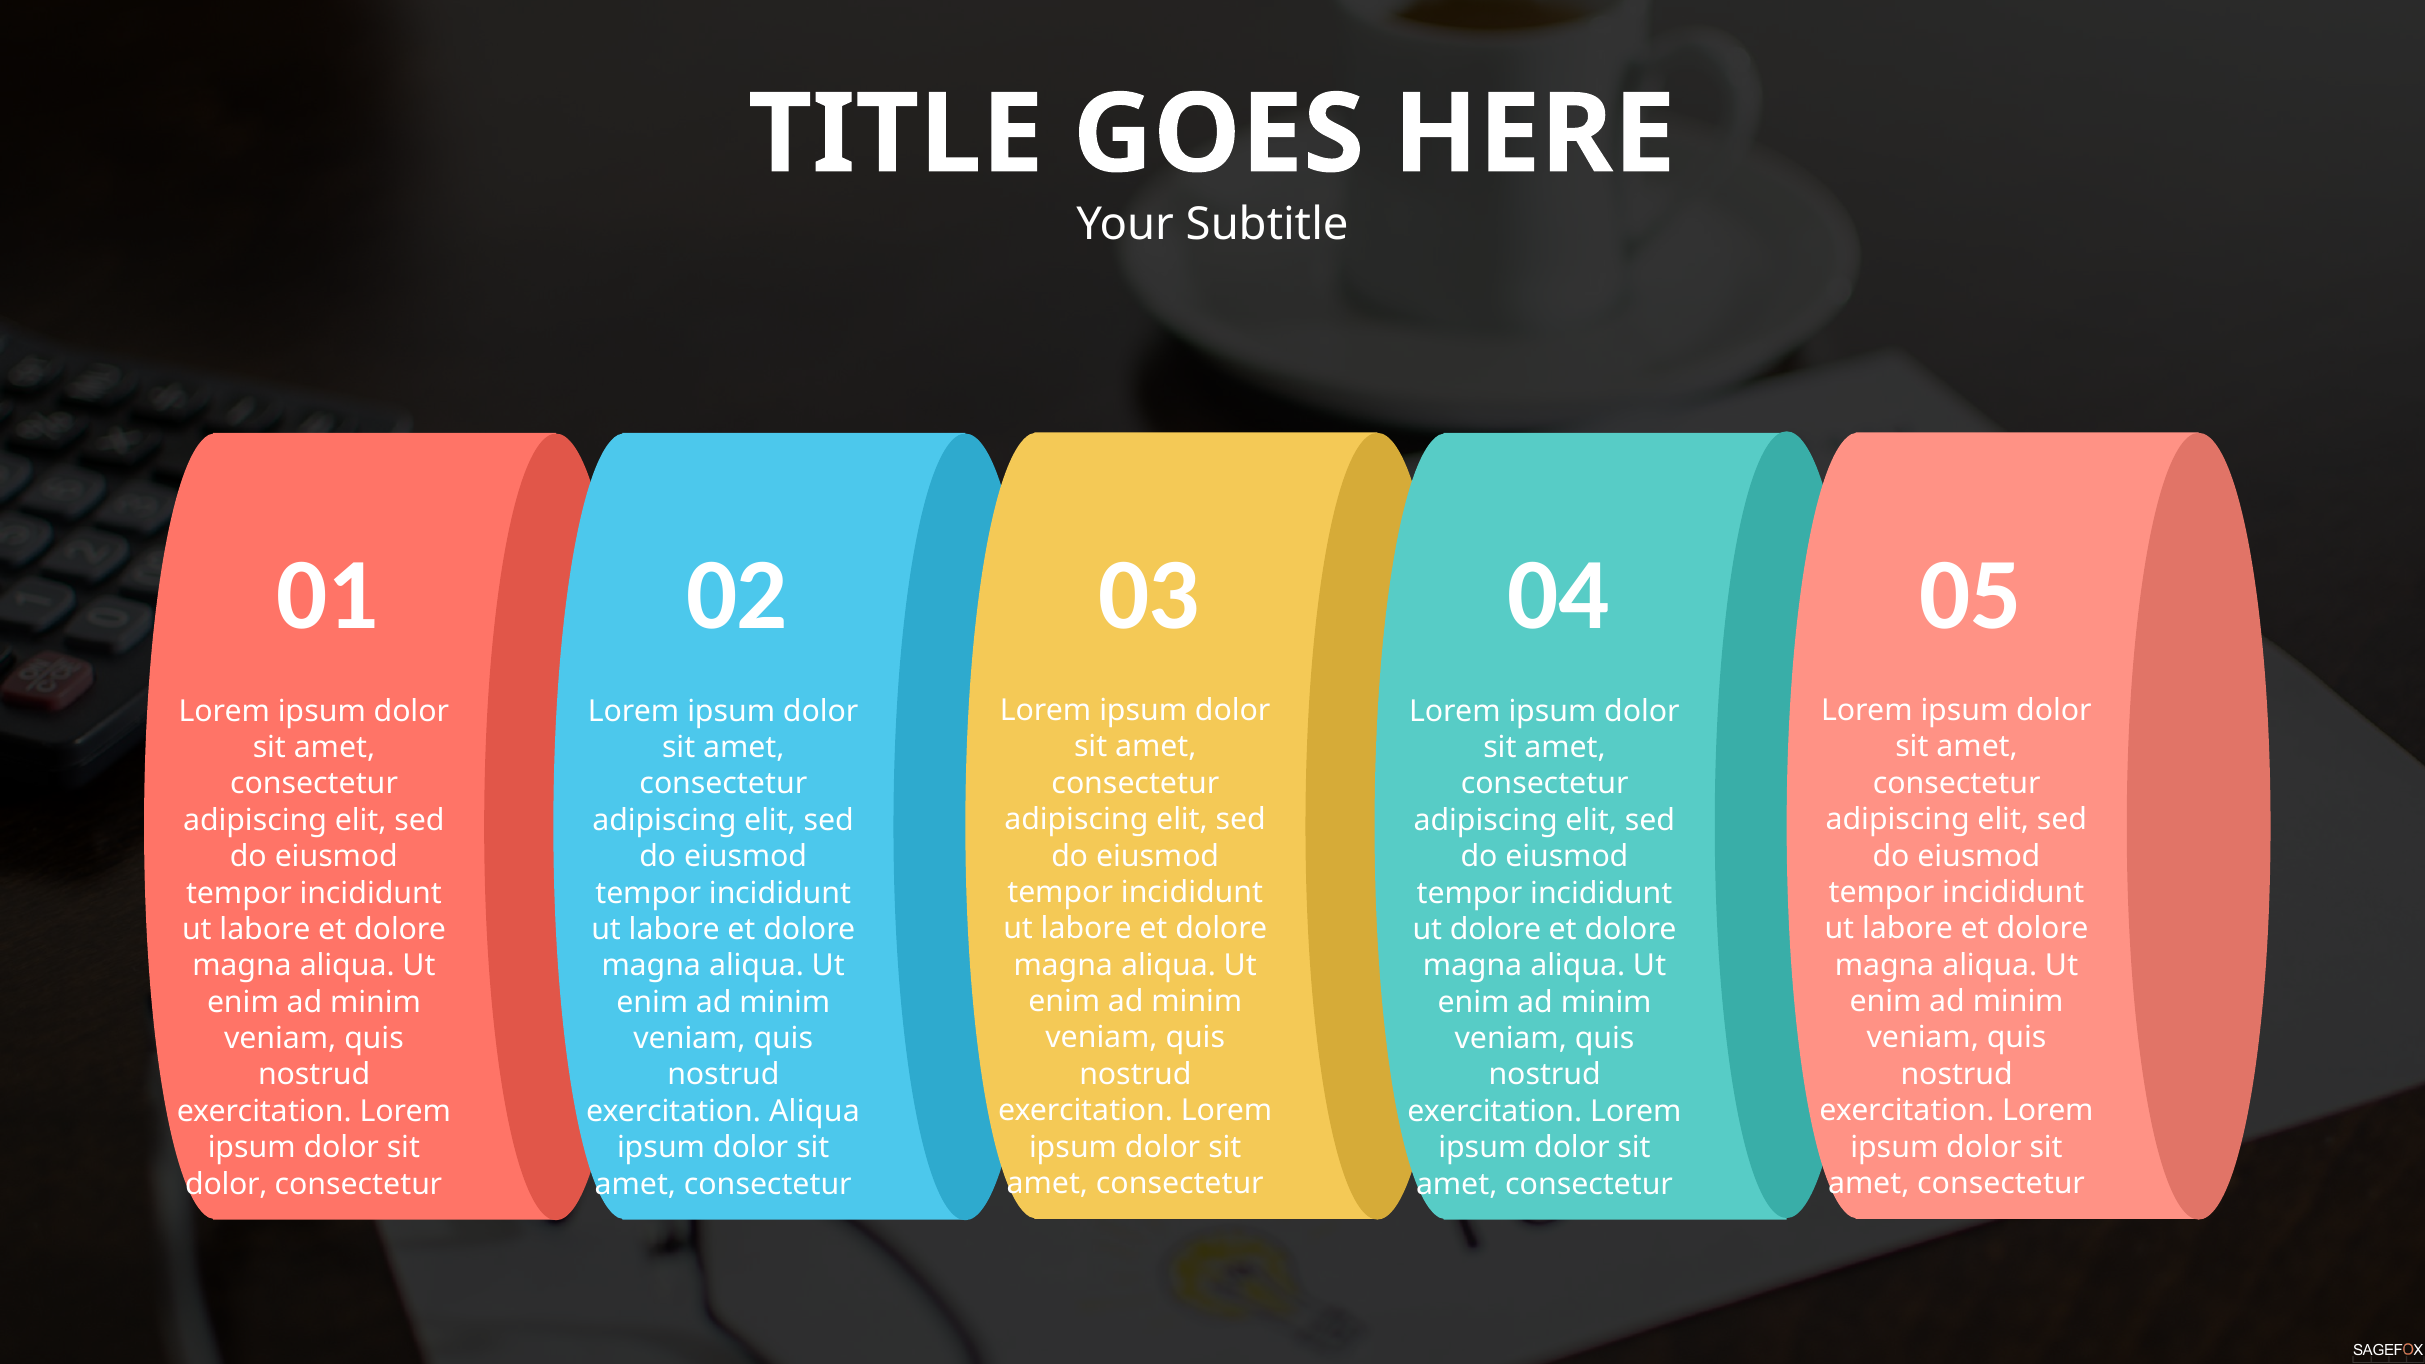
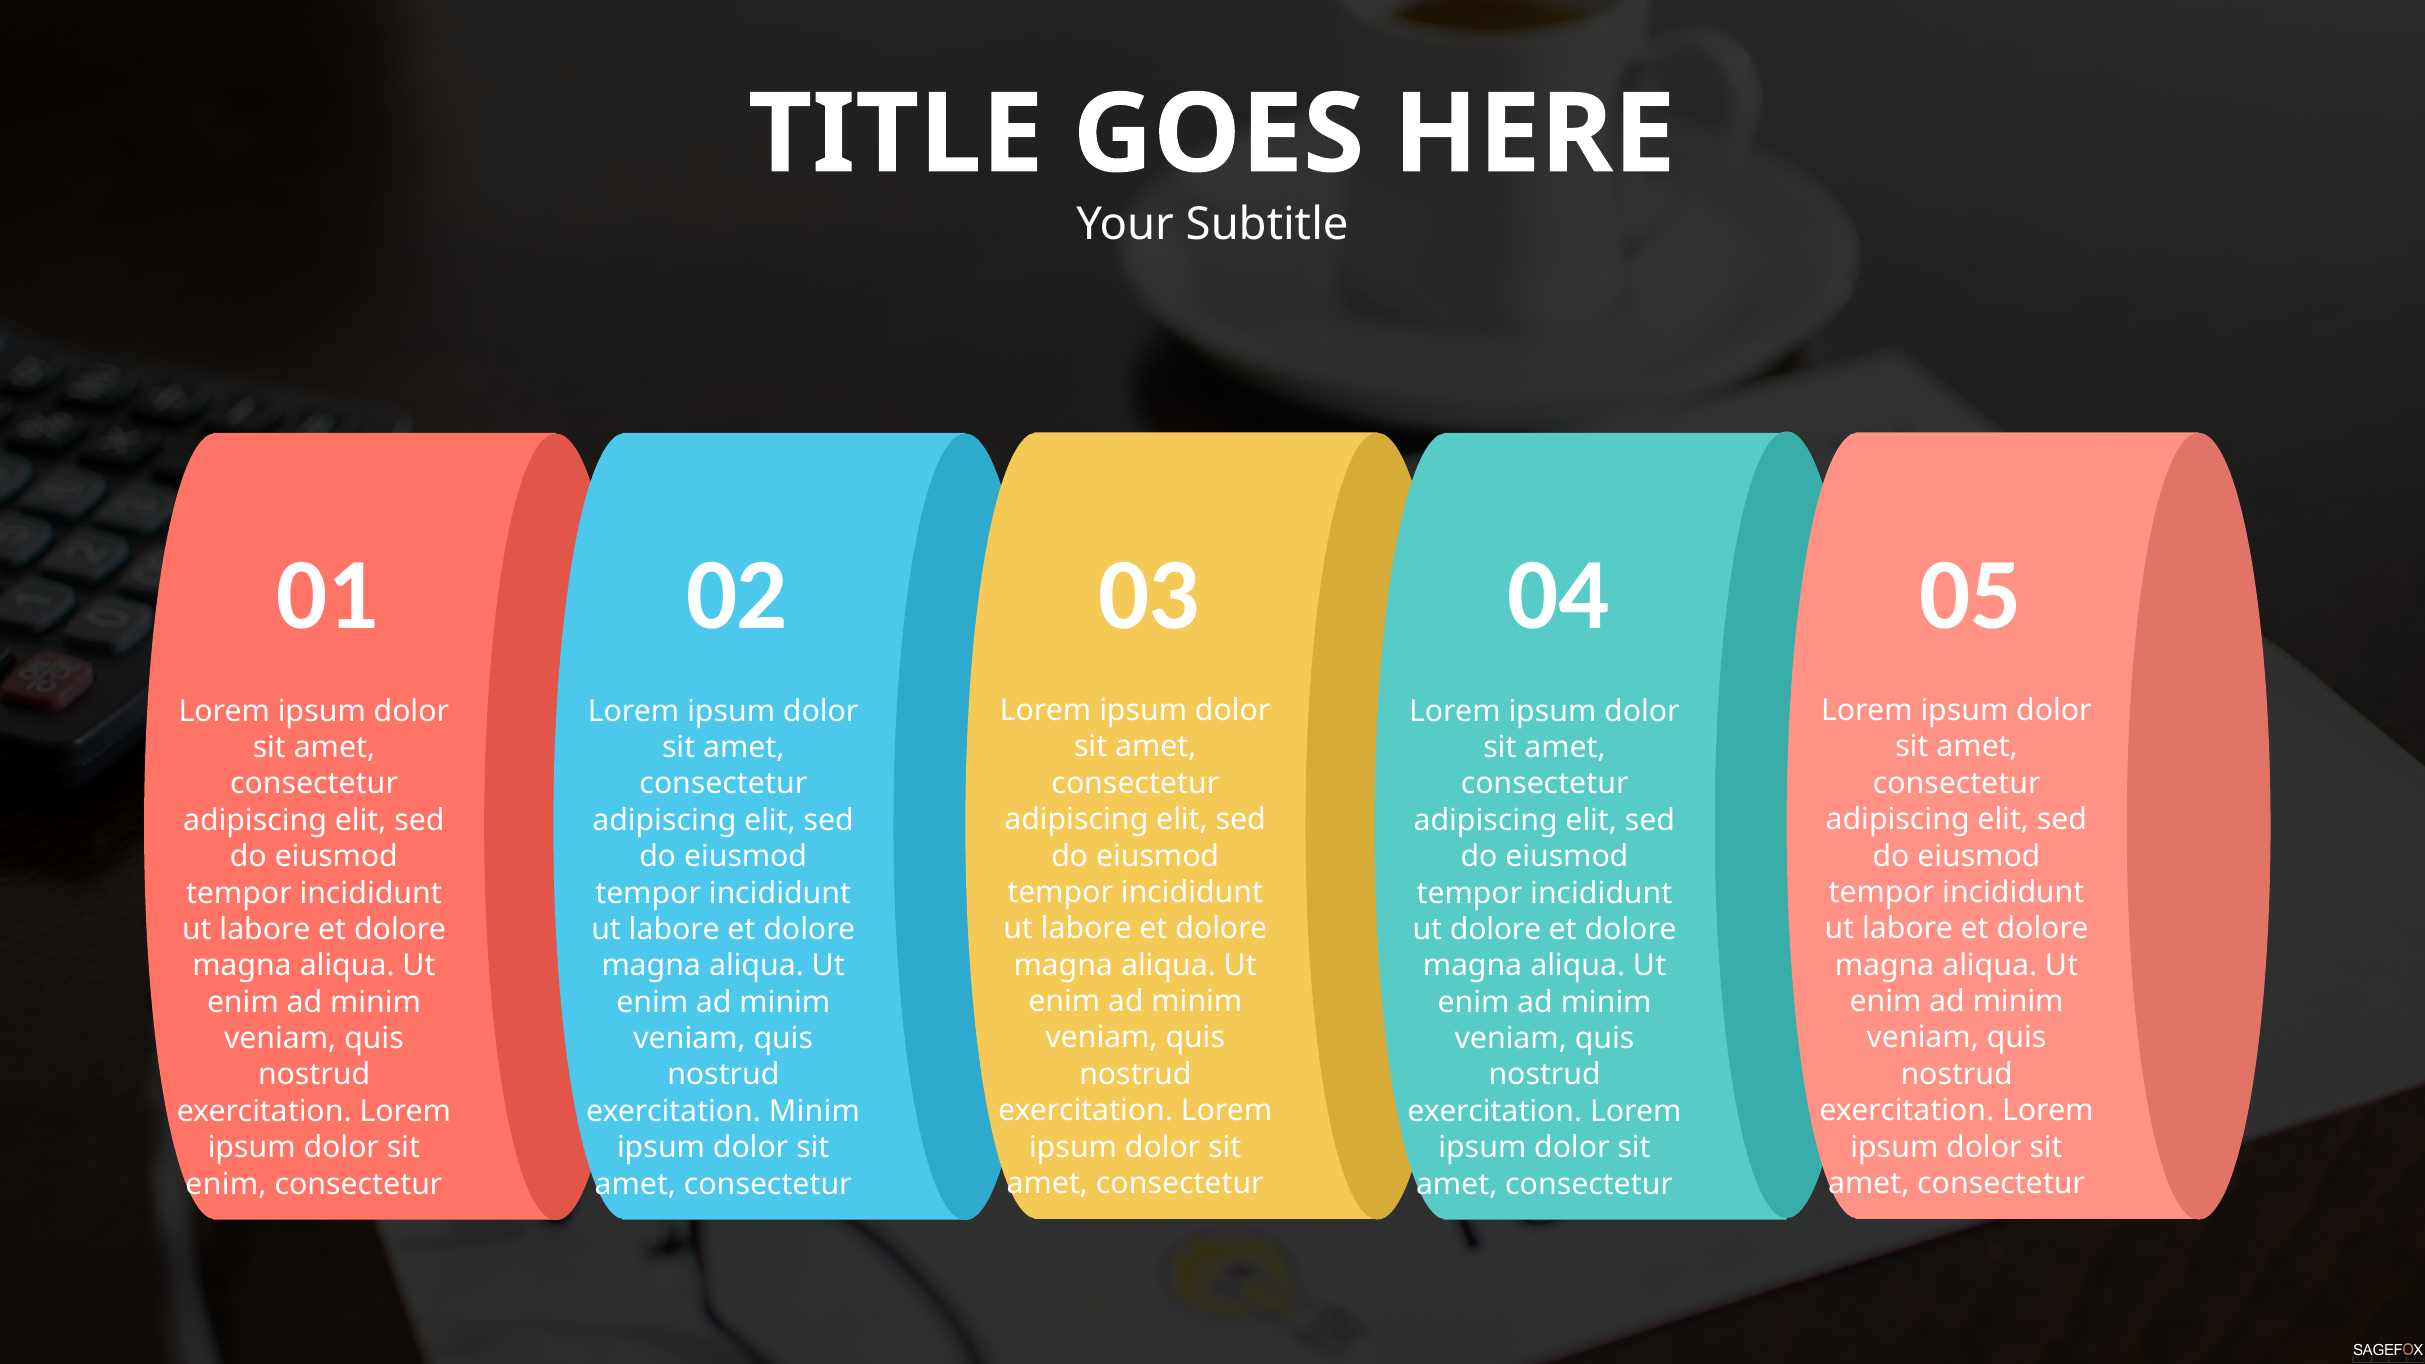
exercitation Aliqua: Aliqua -> Minim
dolor at (226, 1184): dolor -> enim
